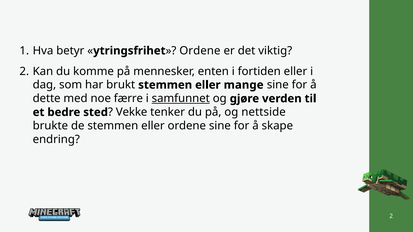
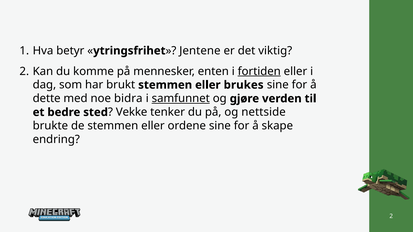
Ordene at (200, 51): Ordene -> Jentene
fortiden underline: none -> present
mange: mange -> brukes
færre: færre -> bidra
